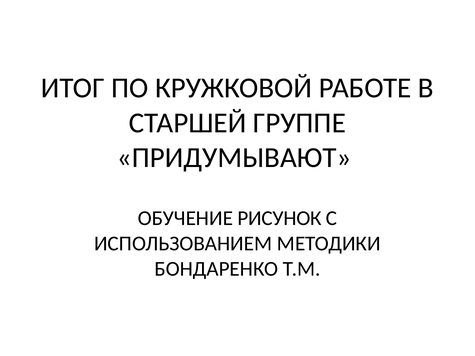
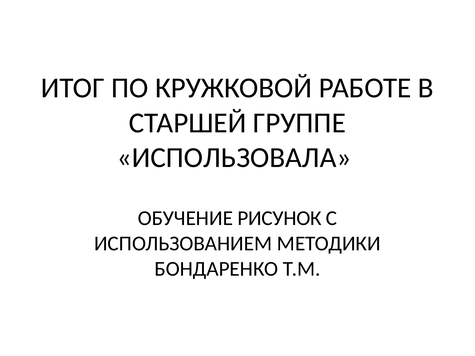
ПРИДУМЫВАЮТ: ПРИДУМЫВАЮТ -> ИСПОЛЬЗОВАЛА
